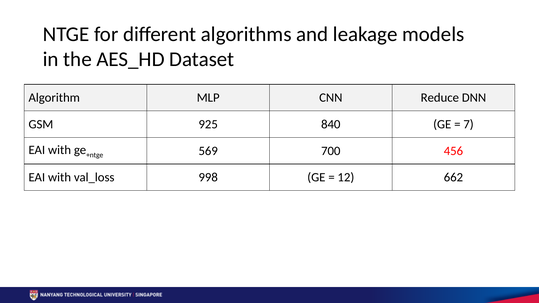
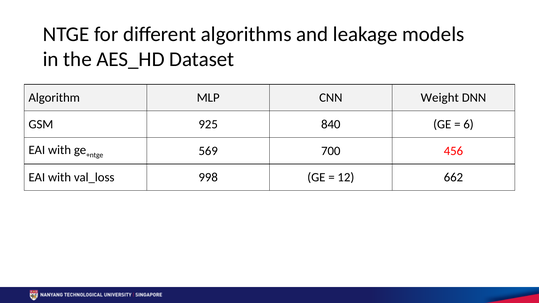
Reduce: Reduce -> Weight
7: 7 -> 6
